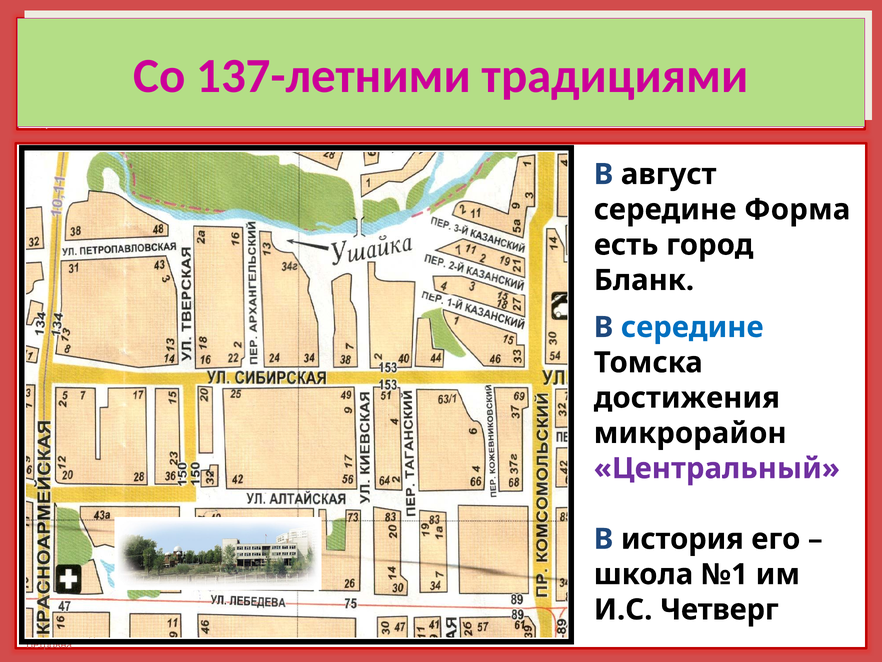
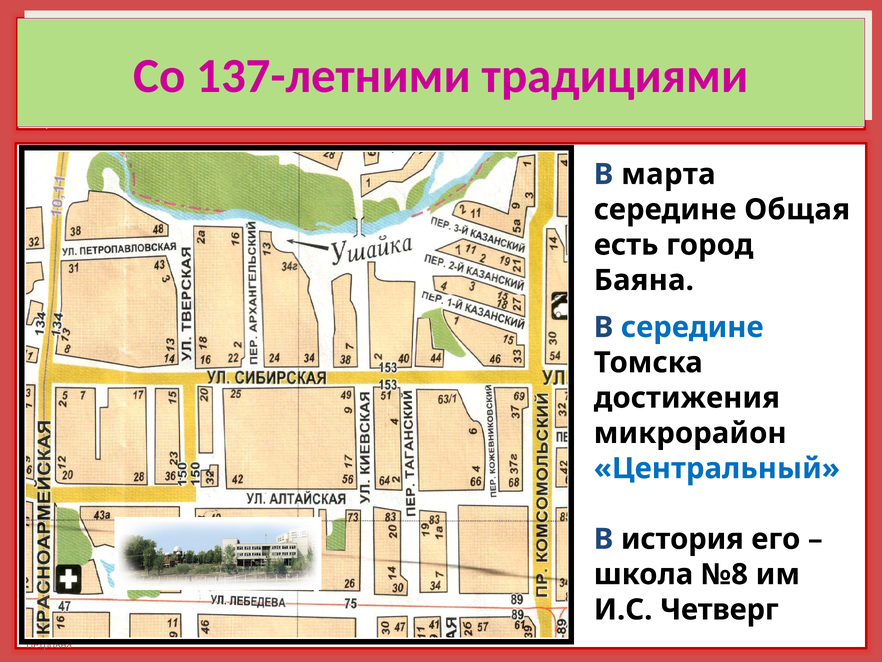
август: август -> марта
Форма: Форма -> Общая
Бланк: Бланк -> Баяна
Центральный colour: purple -> blue
№1: №1 -> №8
